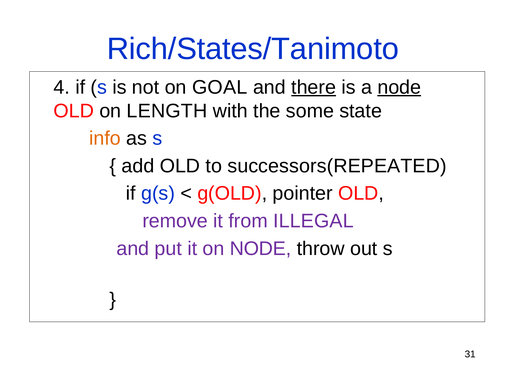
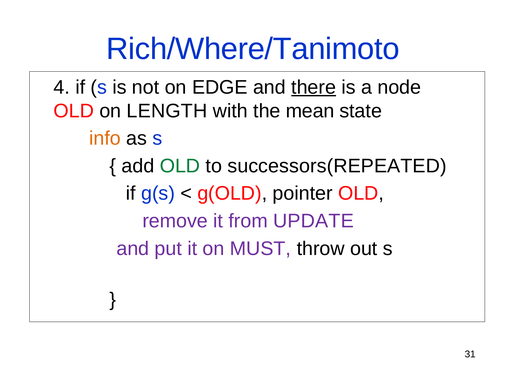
Rich/States/Tanimoto: Rich/States/Tanimoto -> Rich/Where/Tanimoto
GOAL: GOAL -> EDGE
node at (399, 87) underline: present -> none
some: some -> mean
OLD at (180, 166) colour: black -> green
ILLEGAL: ILLEGAL -> UPDATE
on NODE: NODE -> MUST
